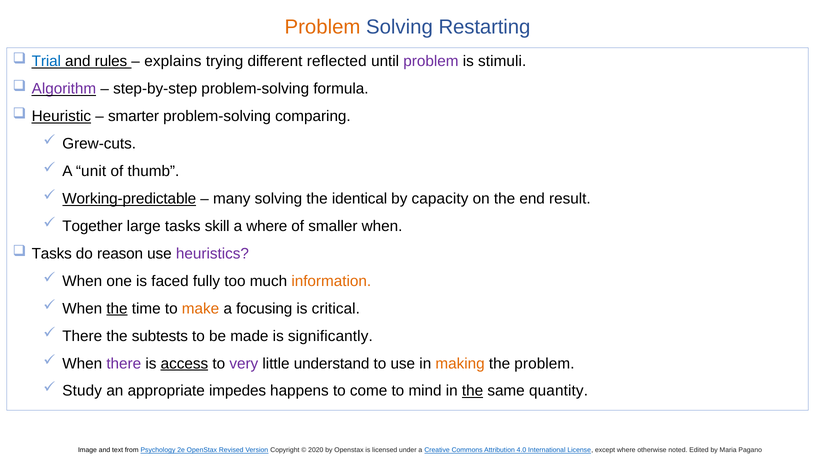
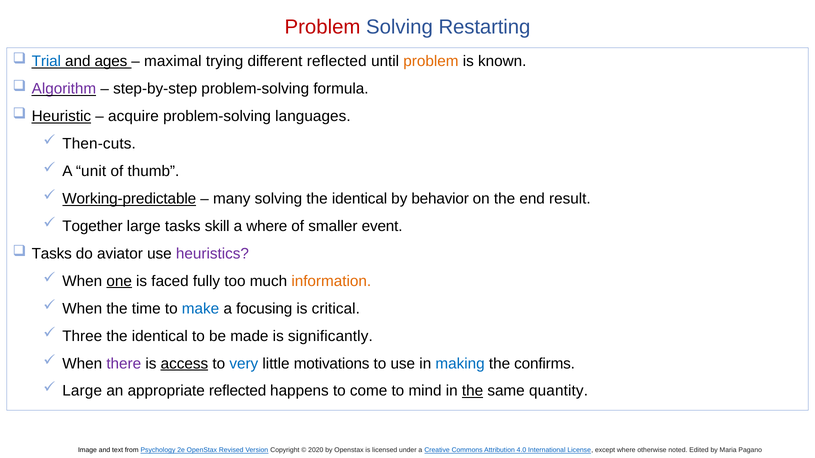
Problem at (323, 27) colour: orange -> red
rules: rules -> ages
explains: explains -> maximal
problem at (431, 61) colour: purple -> orange
stimuli: stimuli -> known
smarter: smarter -> acquire
comparing: comparing -> languages
Grew-cuts: Grew-cuts -> Then-cuts
capacity: capacity -> behavior
smaller when: when -> event
reason: reason -> aviator
one underline: none -> present
the at (117, 309) underline: present -> none
make colour: orange -> blue
There at (82, 336): There -> Three
subtests at (160, 336): subtests -> identical
very colour: purple -> blue
understand: understand -> motivations
making colour: orange -> blue
the problem: problem -> confirms
Study at (82, 391): Study -> Large
appropriate impedes: impedes -> reflected
